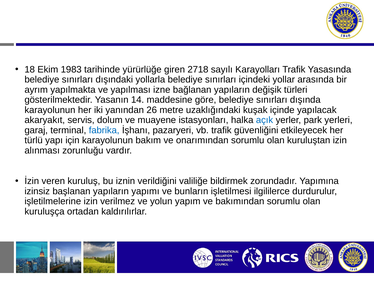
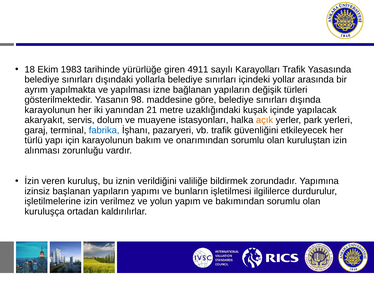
2718: 2718 -> 4911
14: 14 -> 98
26: 26 -> 21
açık colour: blue -> orange
